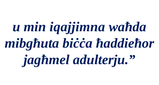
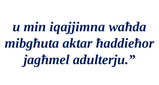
biċċa: biċċa -> aktar
